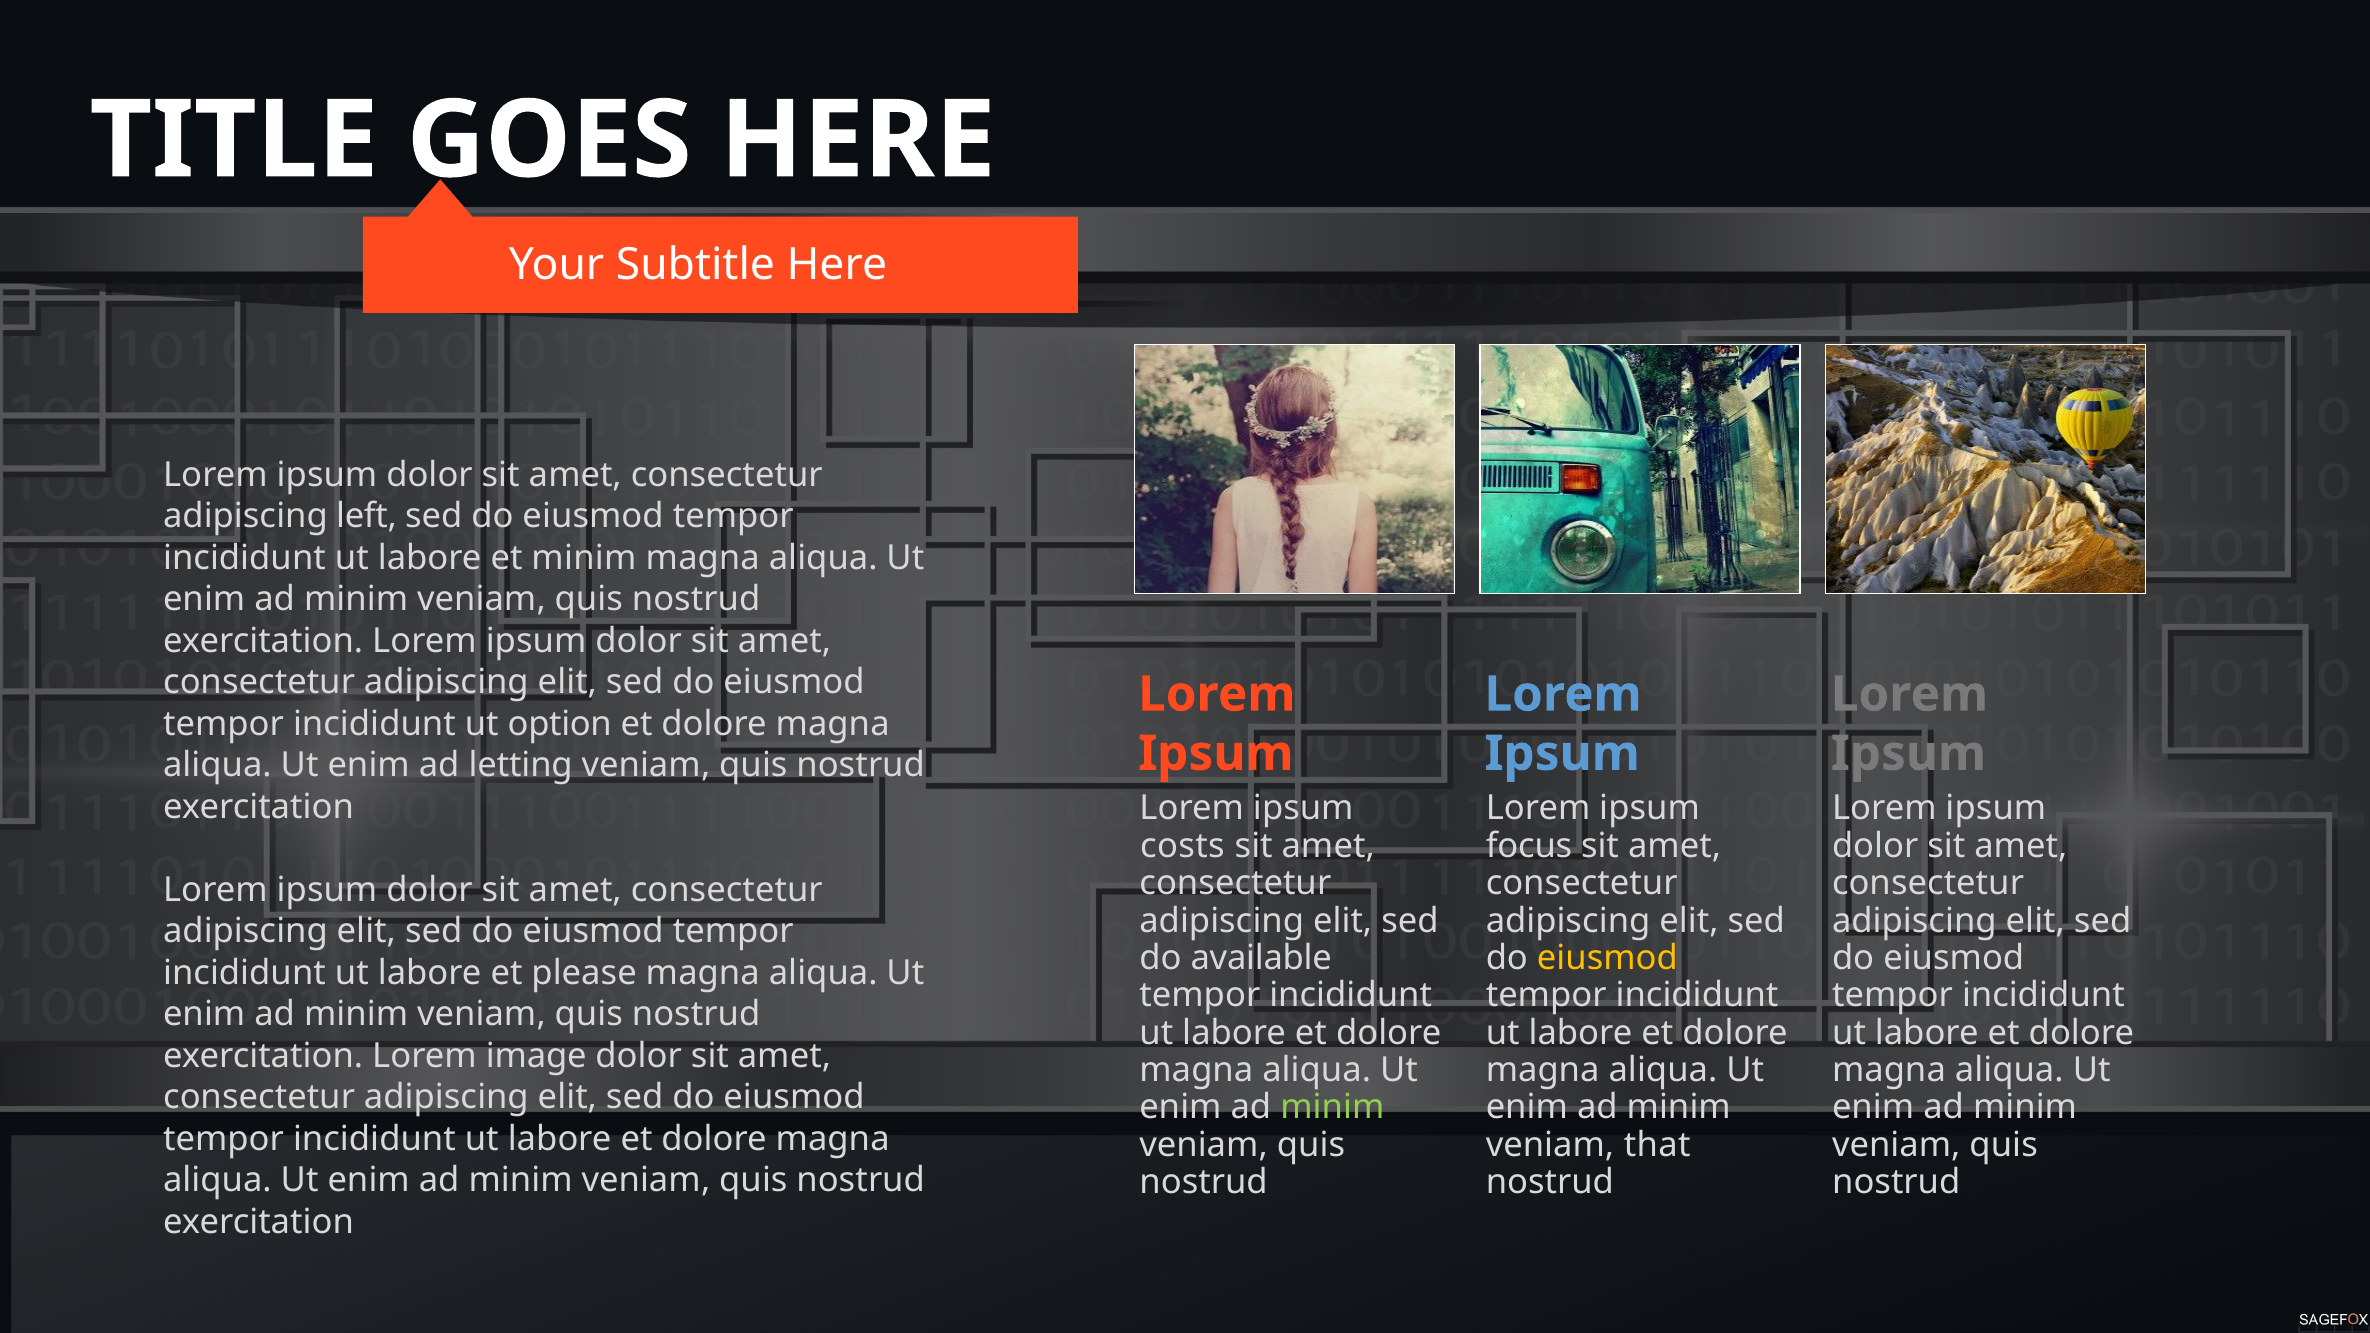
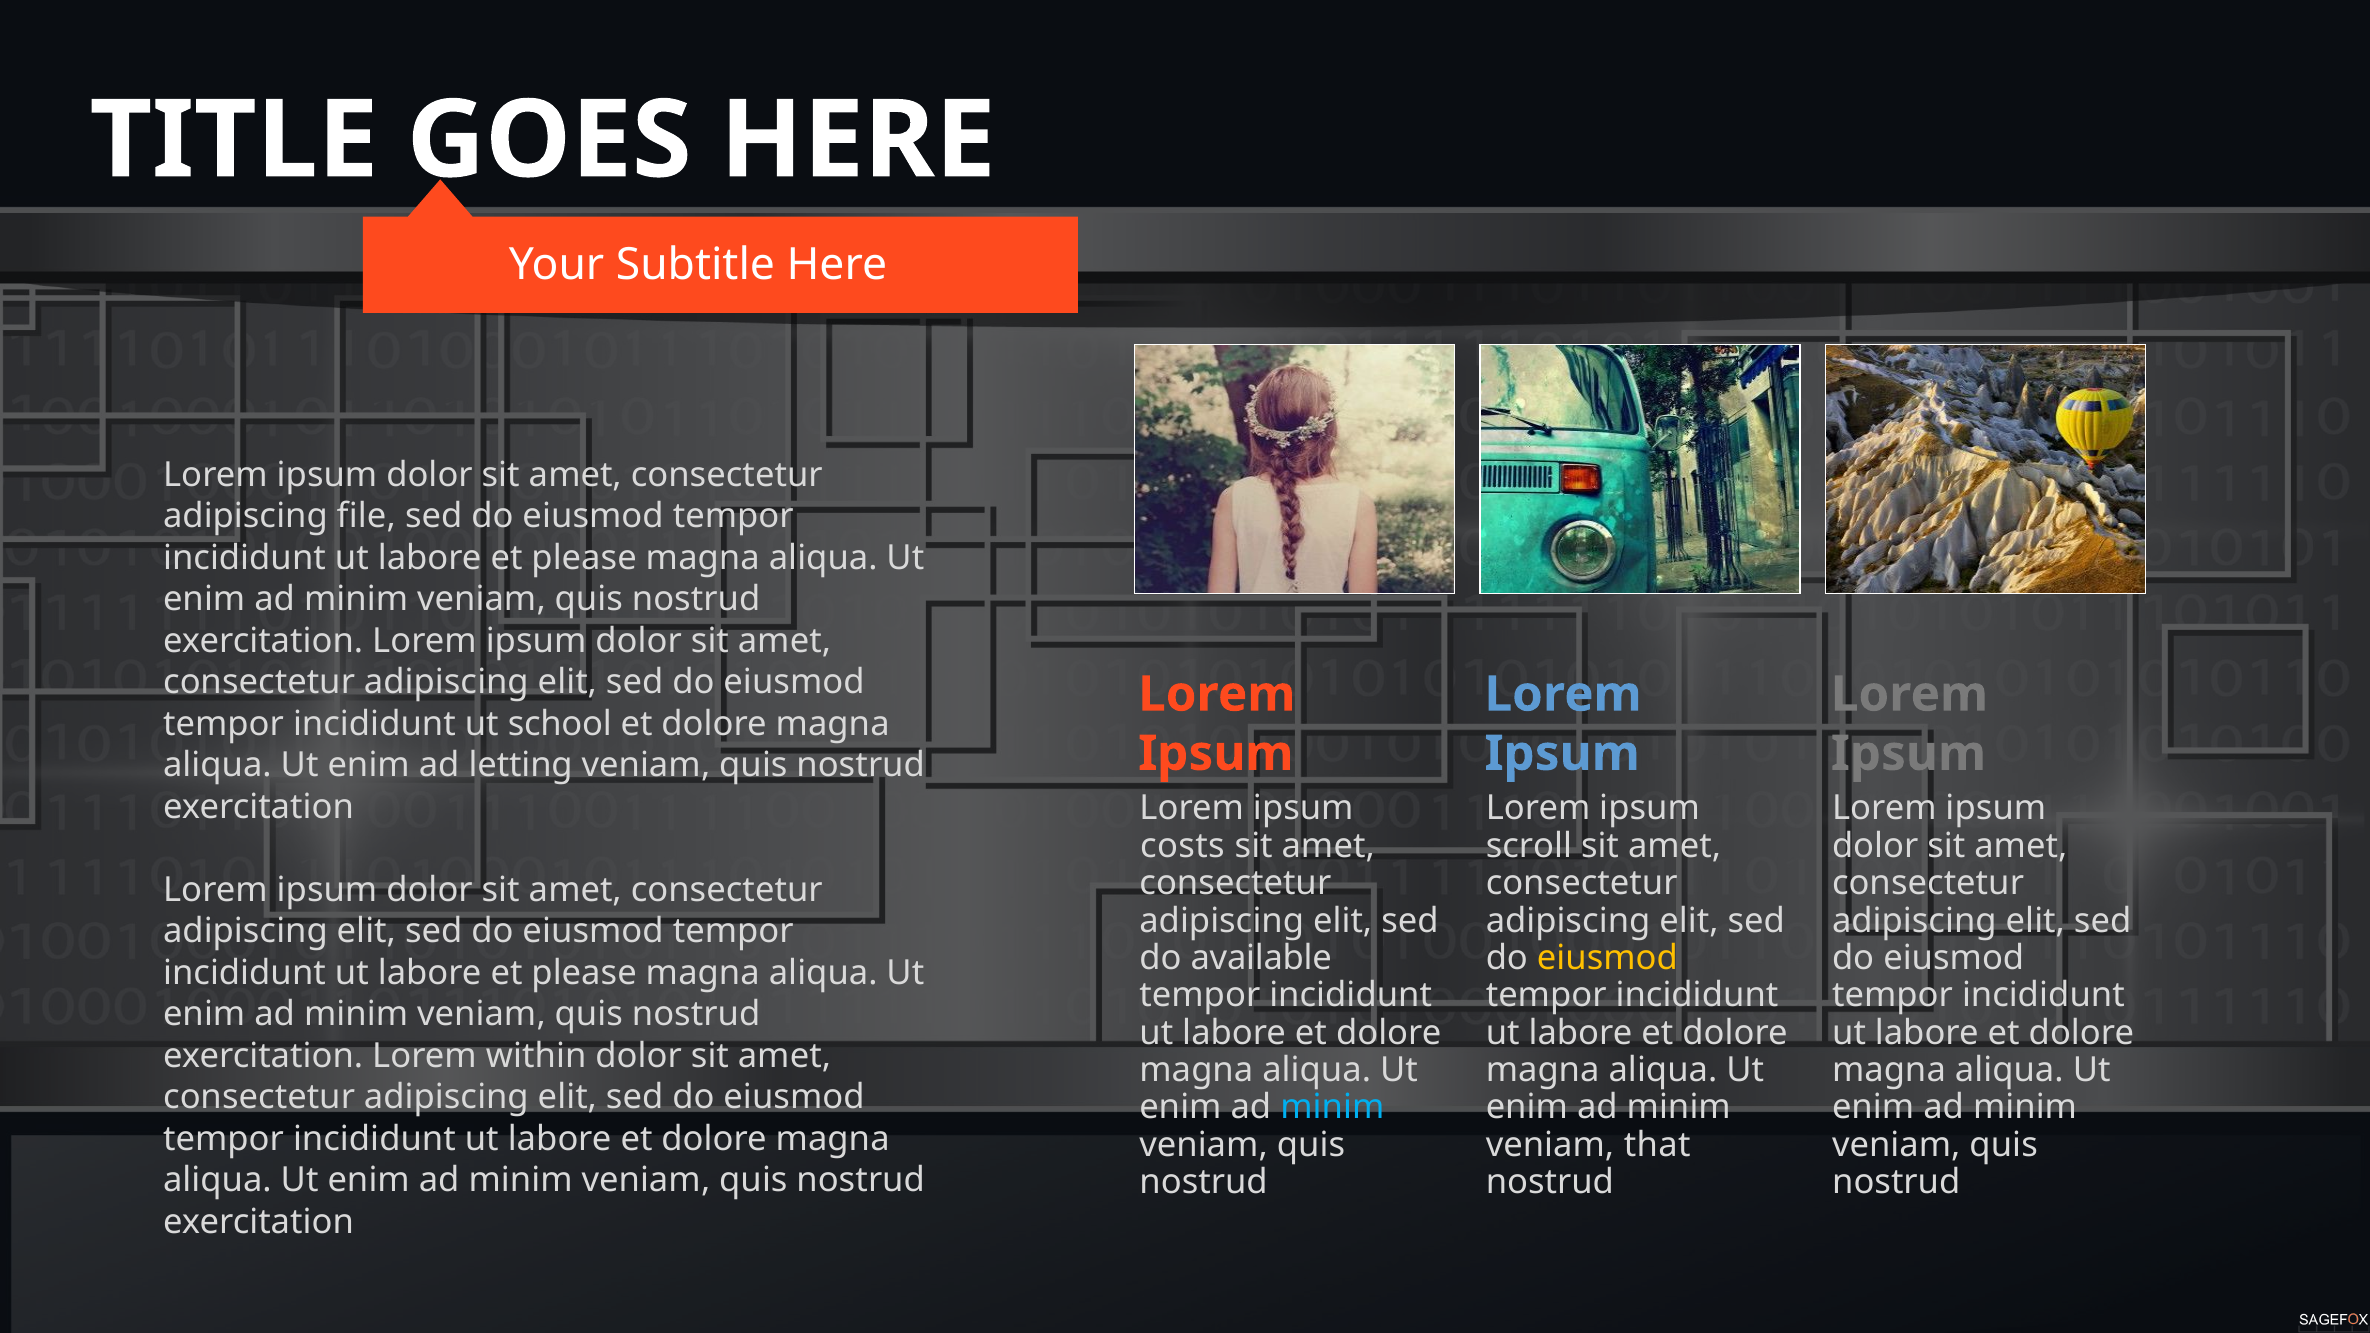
left: left -> file
minim at (584, 558): minim -> please
option: option -> school
focus: focus -> scroll
image: image -> within
minim at (1332, 1108) colour: light green -> light blue
